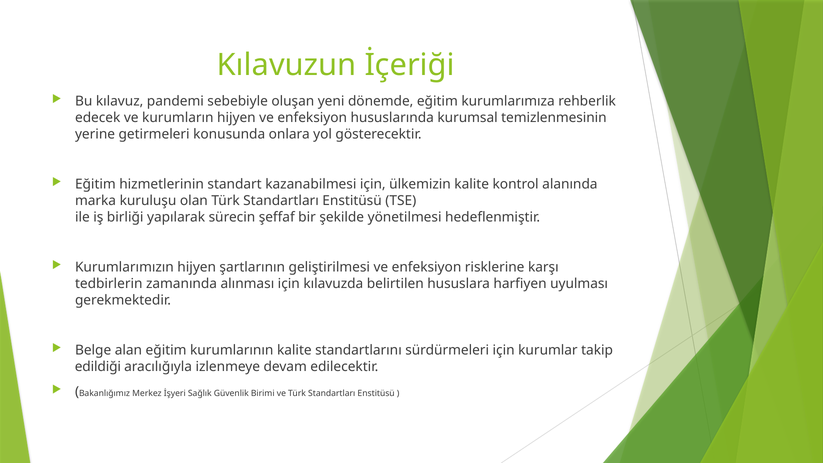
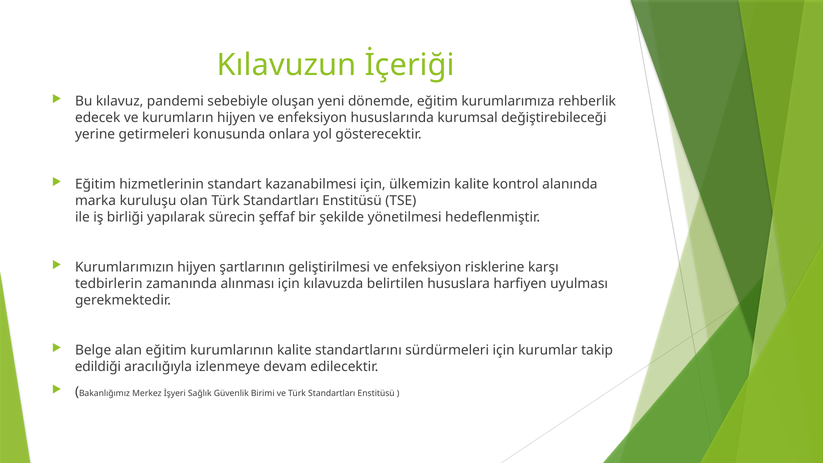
temizlenmesinin: temizlenmesinin -> değiştirebileceği
